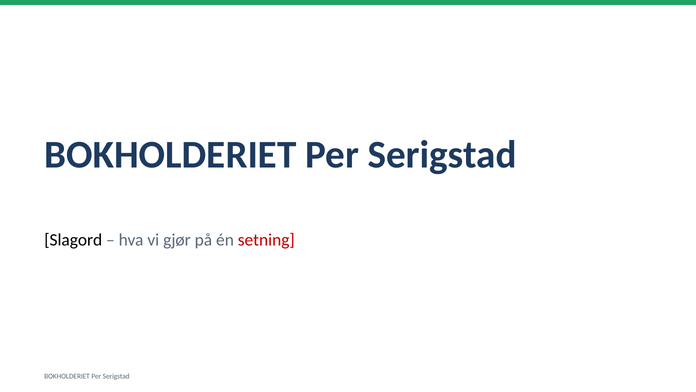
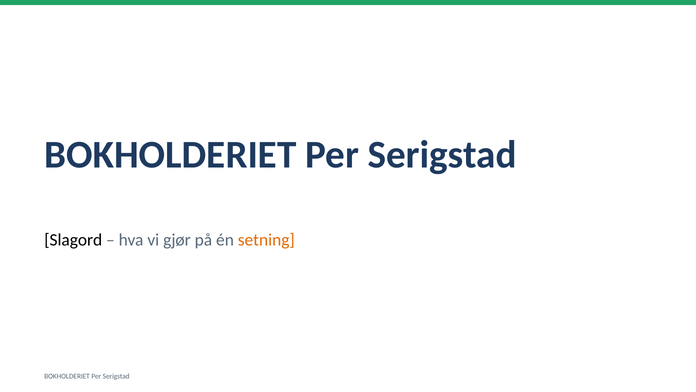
setning colour: red -> orange
